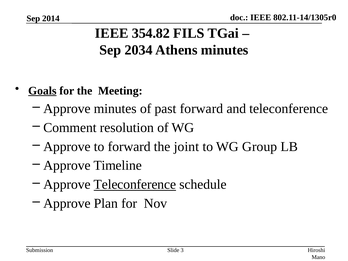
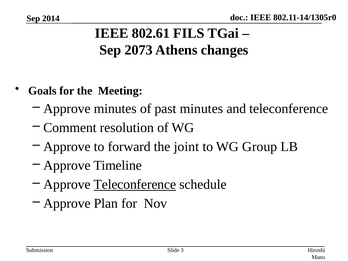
354.82: 354.82 -> 802.61
2034: 2034 -> 2073
Athens minutes: minutes -> changes
Goals underline: present -> none
past forward: forward -> minutes
